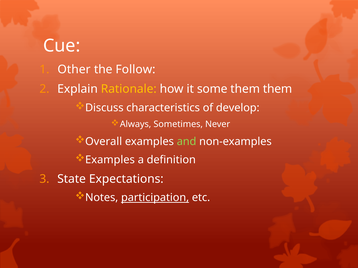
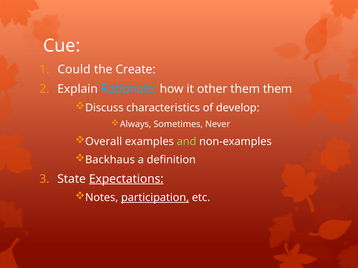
Other: Other -> Could
Follow: Follow -> Create
Rationale colour: yellow -> light blue
some: some -> other
Examples at (110, 160): Examples -> Backhaus
Expectations underline: none -> present
